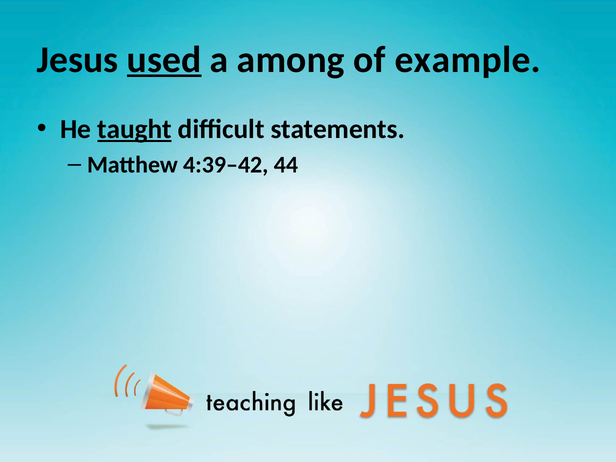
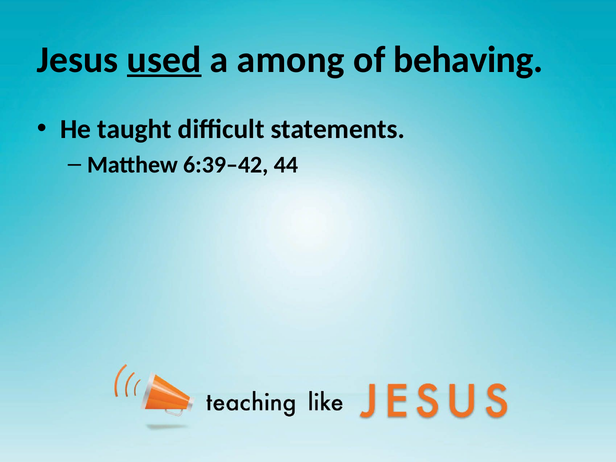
example: example -> behaving
taught underline: present -> none
4:39–42: 4:39–42 -> 6:39–42
